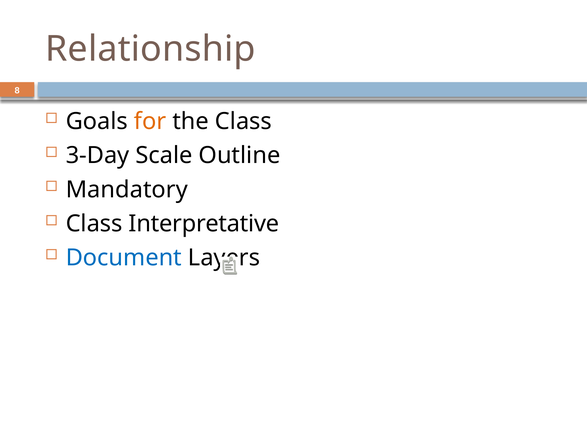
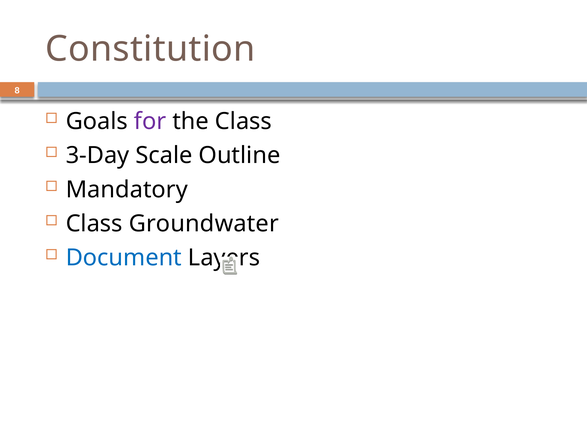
Relationship: Relationship -> Constitution
for colour: orange -> purple
Interpretative: Interpretative -> Groundwater
